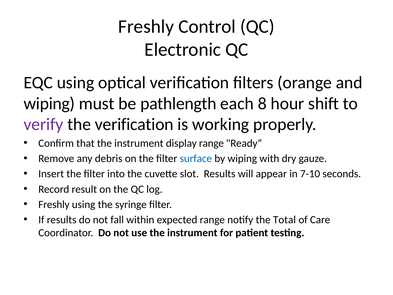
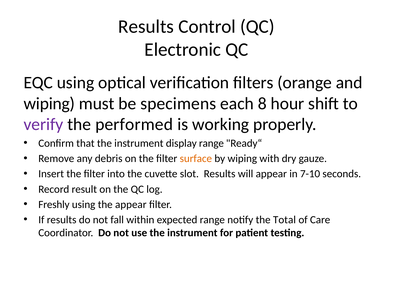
Freshly at (146, 27): Freshly -> Results
pathlength: pathlength -> specimens
the verification: verification -> performed
surface colour: blue -> orange
the syringe: syringe -> appear
